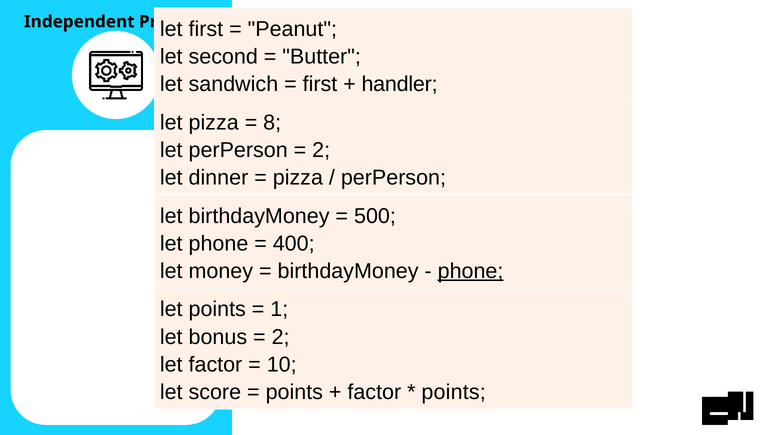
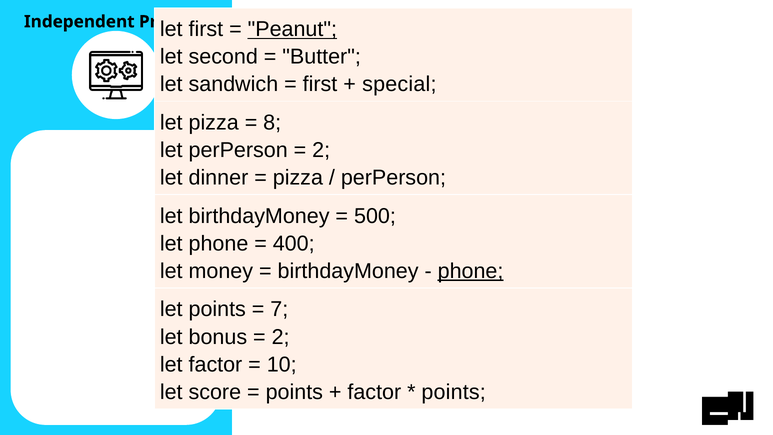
Peanut underline: none -> present
handler: handler -> special
1: 1 -> 7
